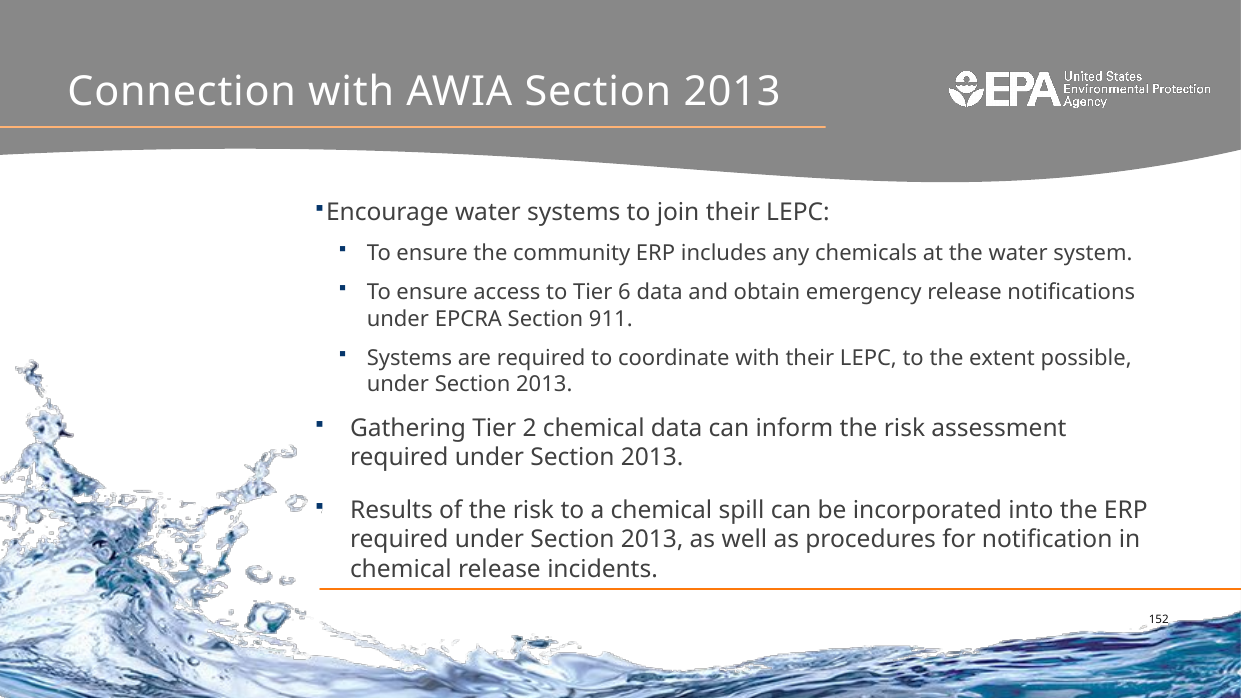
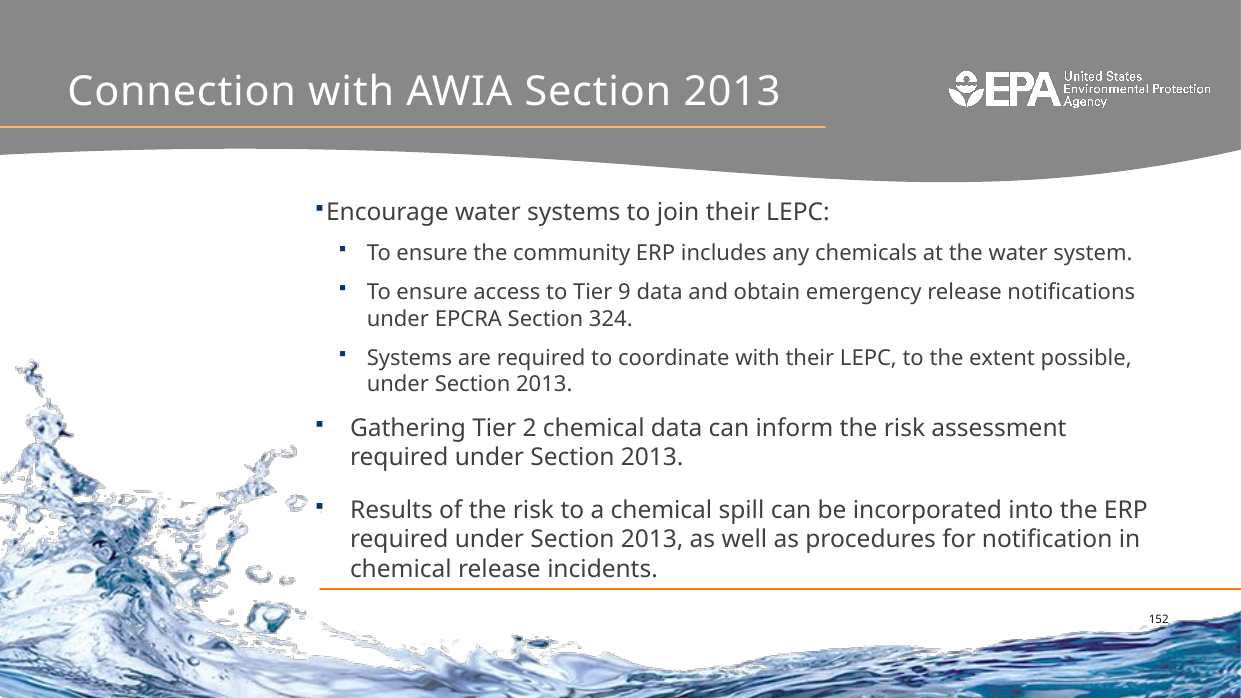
6: 6 -> 9
911: 911 -> 324
